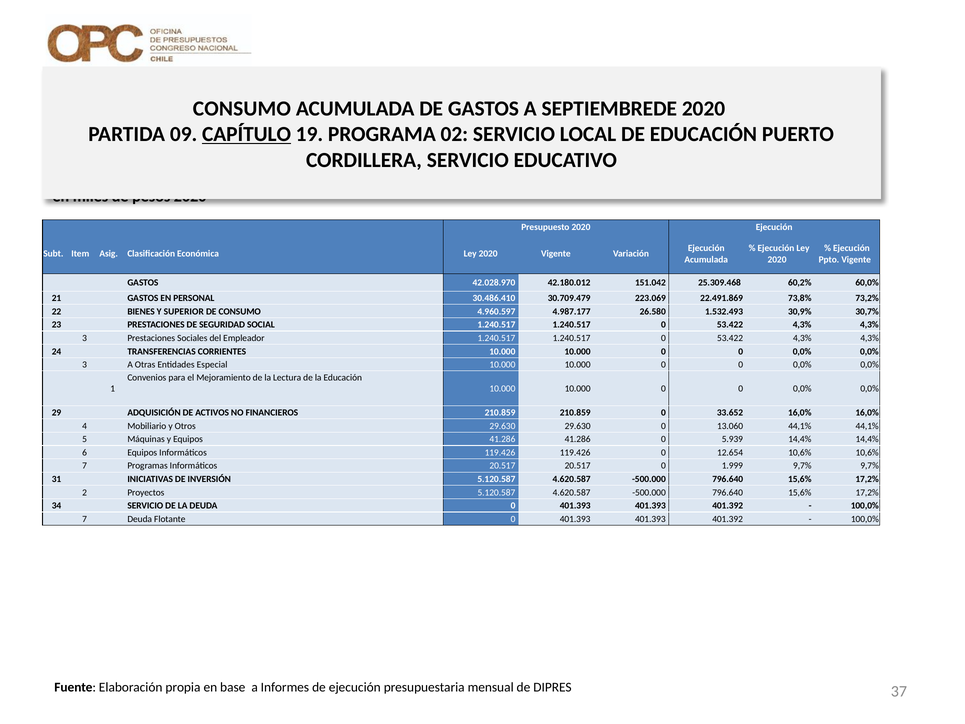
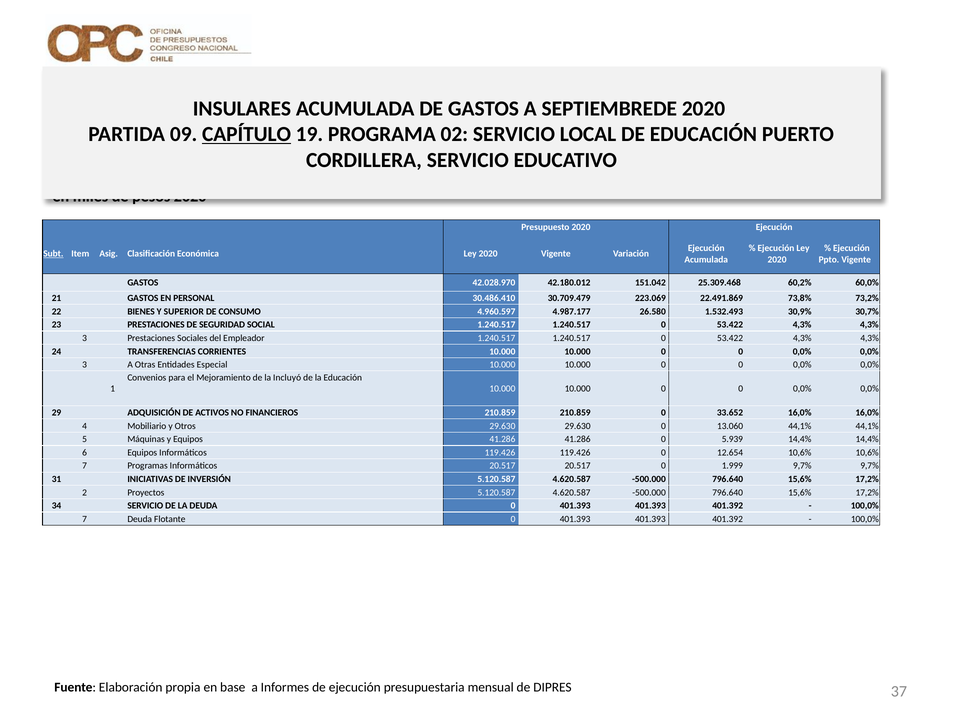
CONSUMO at (242, 109): CONSUMO -> INSULARES
Subt underline: none -> present
Lectura: Lectura -> Incluyó
